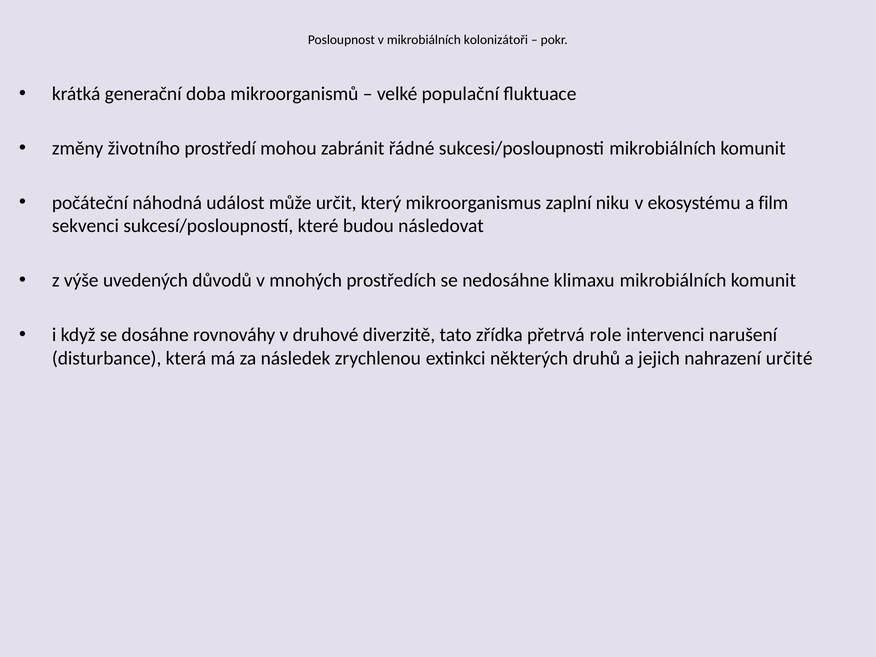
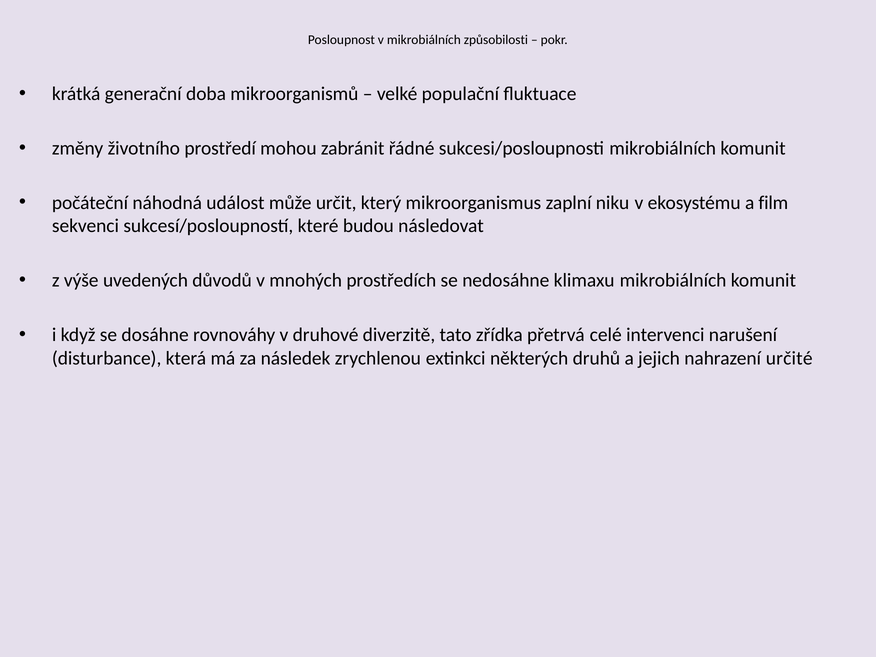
kolonizátoři: kolonizátoři -> způsobilosti
role: role -> celé
